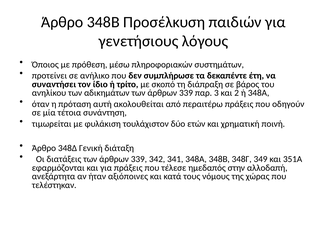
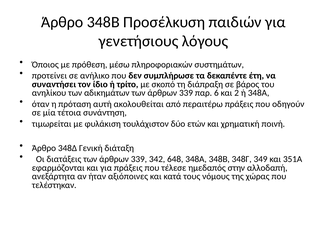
3: 3 -> 6
341: 341 -> 648
